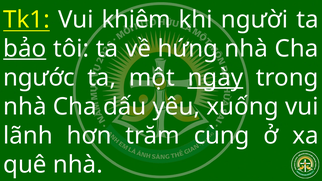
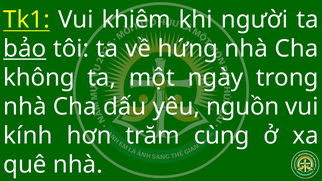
ngước: ngước -> không
ngày underline: present -> none
xuống: xuống -> nguồn
lãnh: lãnh -> kính
